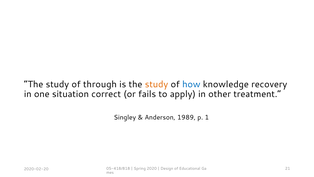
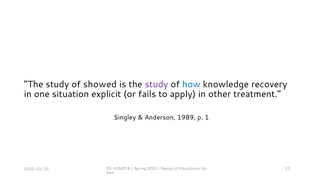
through: through -> showed
study at (157, 84) colour: orange -> purple
correct: correct -> explicit
